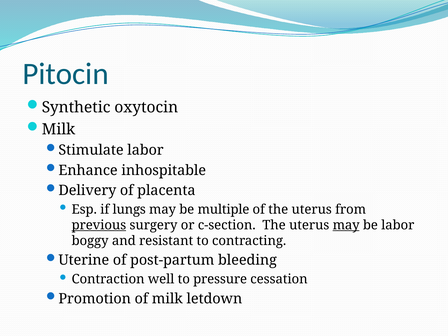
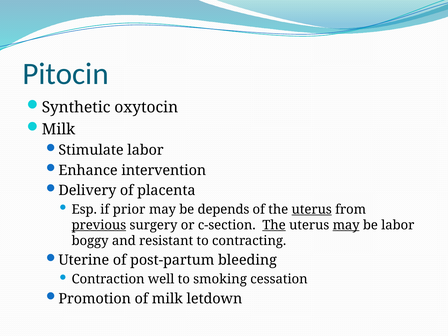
inhospitable: inhospitable -> intervention
lungs: lungs -> prior
multiple: multiple -> depends
uterus at (312, 209) underline: none -> present
The at (274, 225) underline: none -> present
pressure: pressure -> smoking
